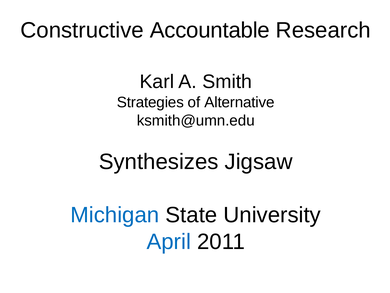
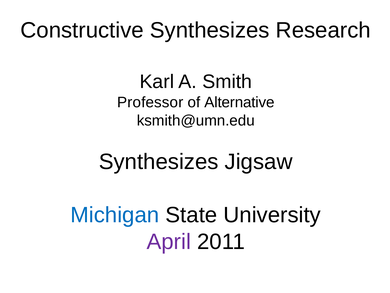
Constructive Accountable: Accountable -> Synthesizes
Strategies: Strategies -> Professor
April colour: blue -> purple
